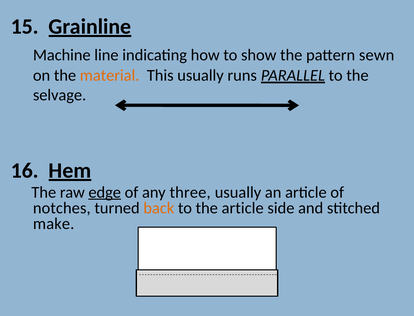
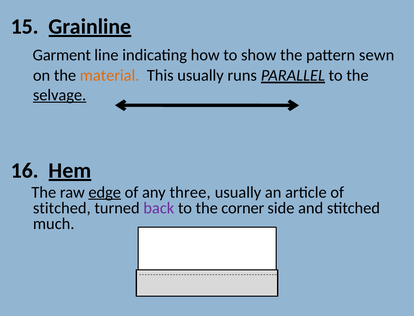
Machine: Machine -> Garment
selvage underline: none -> present
notches at (62, 208): notches -> stitched
back colour: orange -> purple
the article: article -> corner
make: make -> much
